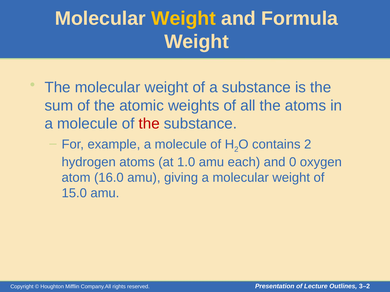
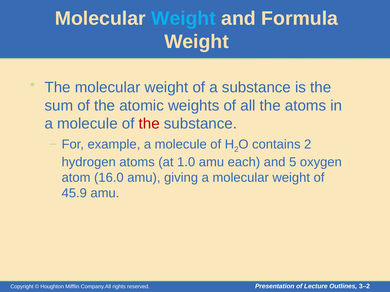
Weight at (184, 18) colour: yellow -> light blue
0: 0 -> 5
15.0: 15.0 -> 45.9
